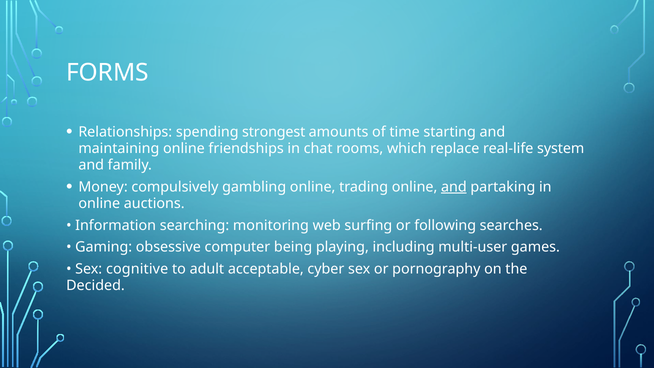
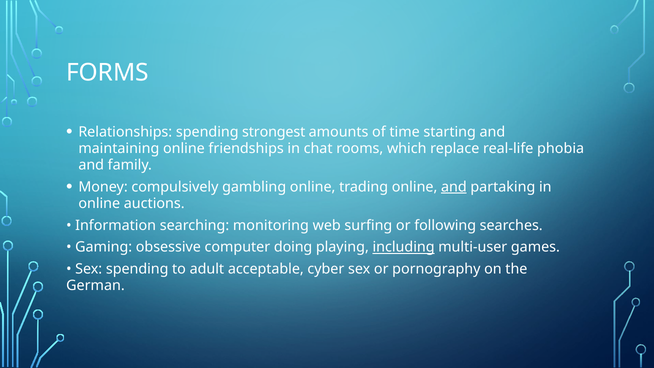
system: system -> phobia
being: being -> doing
including underline: none -> present
Sex cognitive: cognitive -> spending
Decided: Decided -> German
